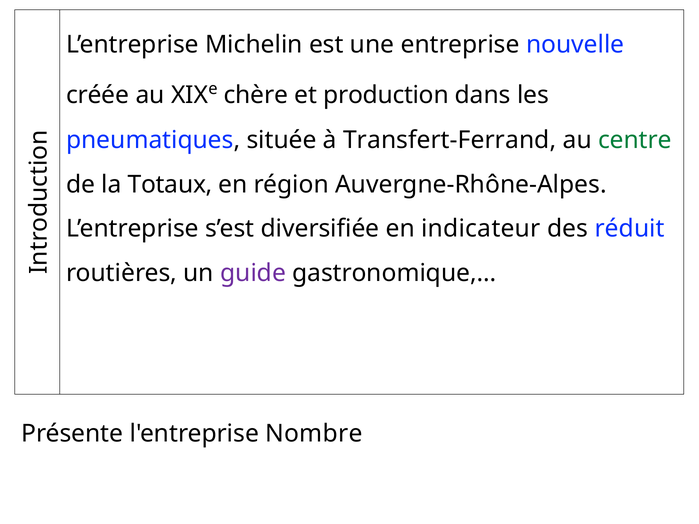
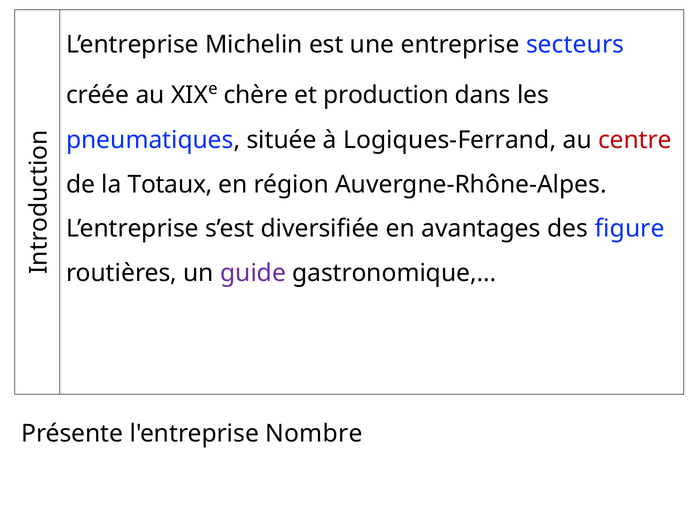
nouvelle: nouvelle -> secteurs
Transfert-Ferrand: Transfert-Ferrand -> Logiques-Ferrand
centre colour: green -> red
indicateur: indicateur -> avantages
réduit: réduit -> figure
